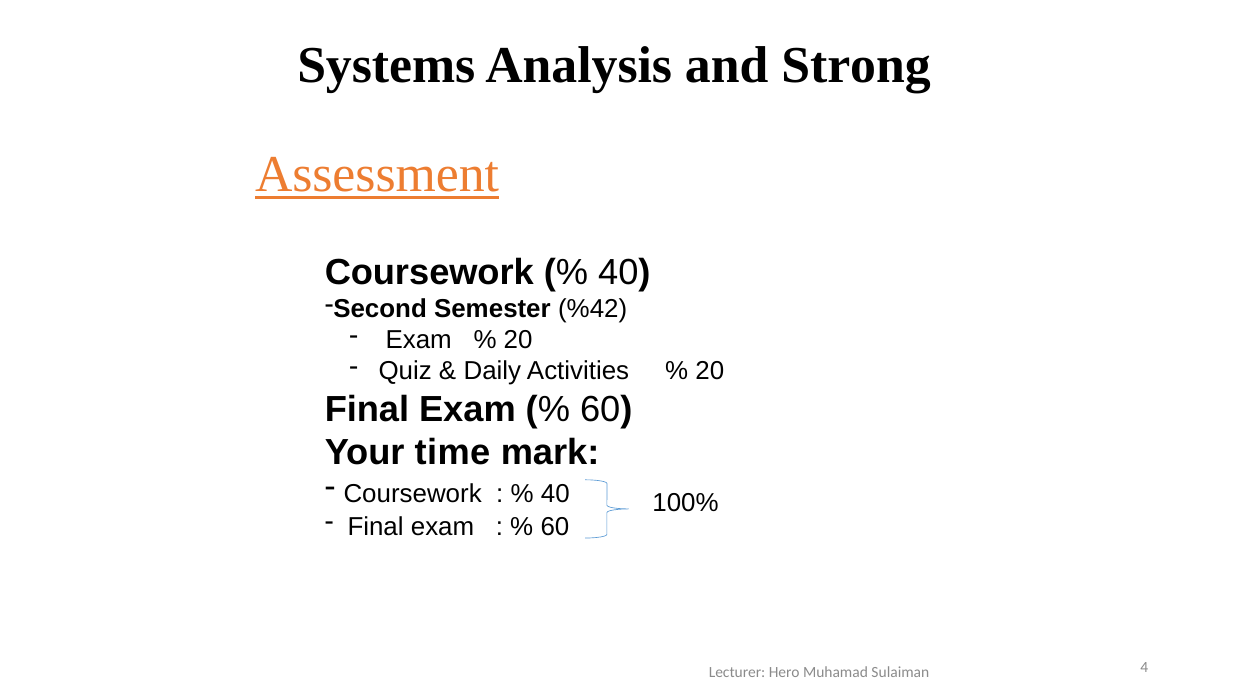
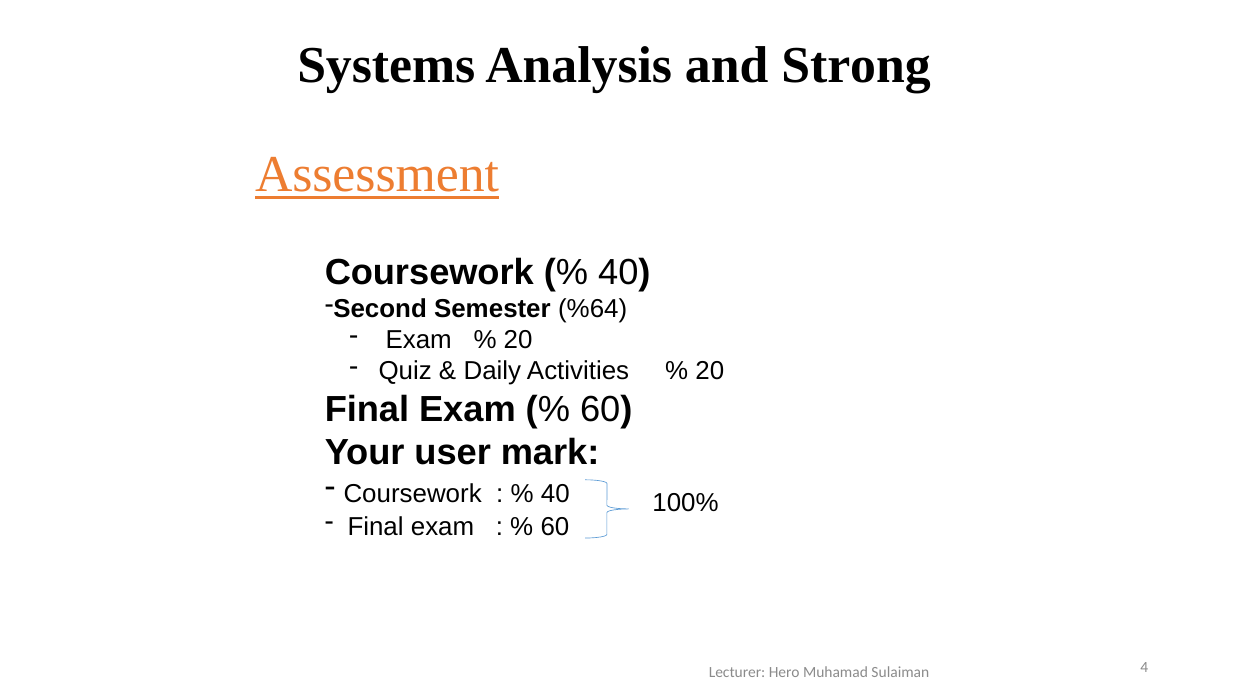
%42: %42 -> %64
time: time -> user
